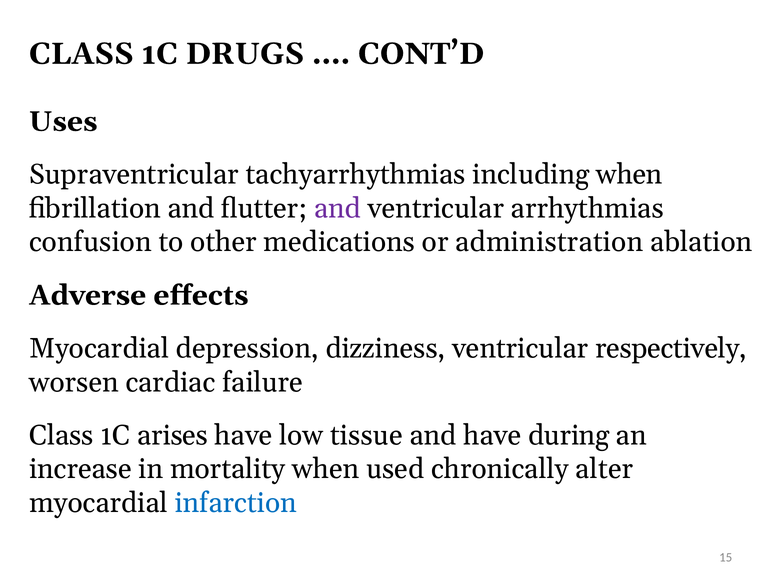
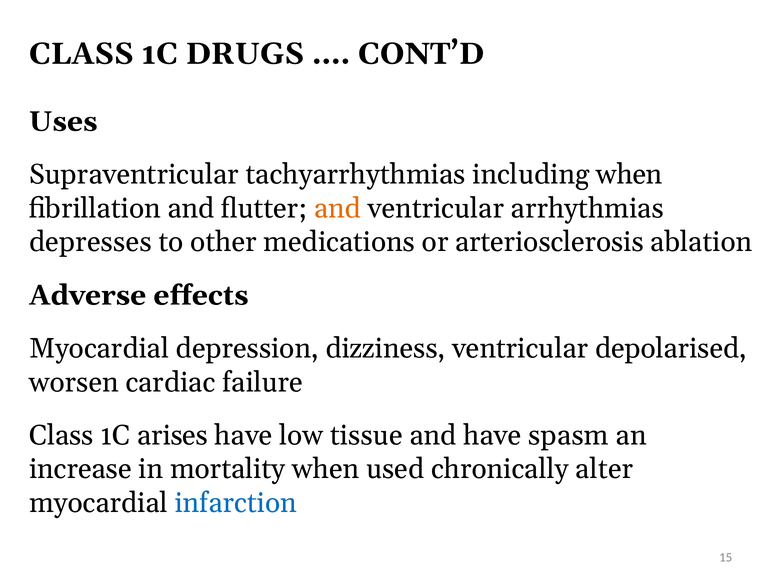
and at (338, 209) colour: purple -> orange
confusion: confusion -> depresses
administration: administration -> arteriosclerosis
respectively: respectively -> depolarised
during: during -> spasm
